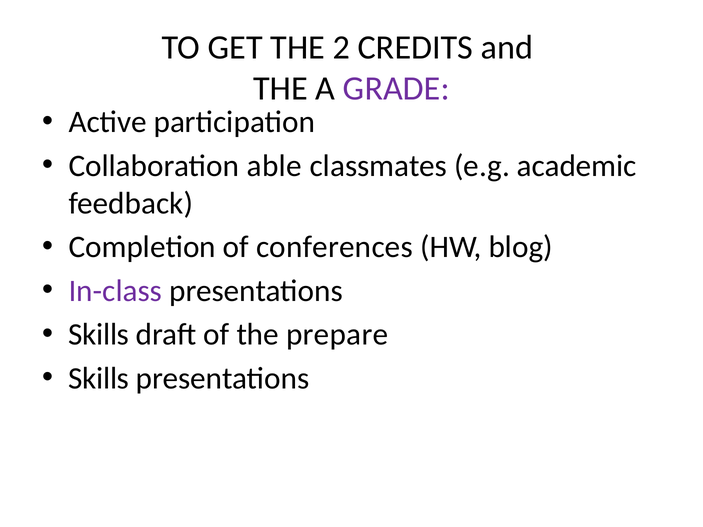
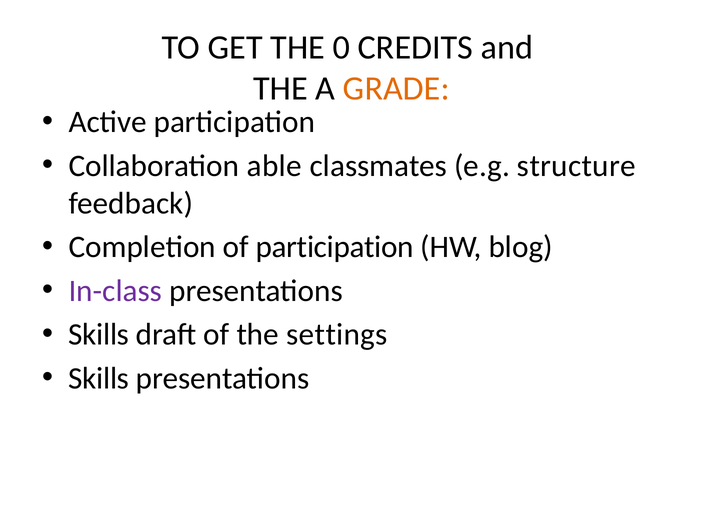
2: 2 -> 0
GRADE colour: purple -> orange
academic: academic -> structure
of conferences: conferences -> participation
prepare: prepare -> settings
